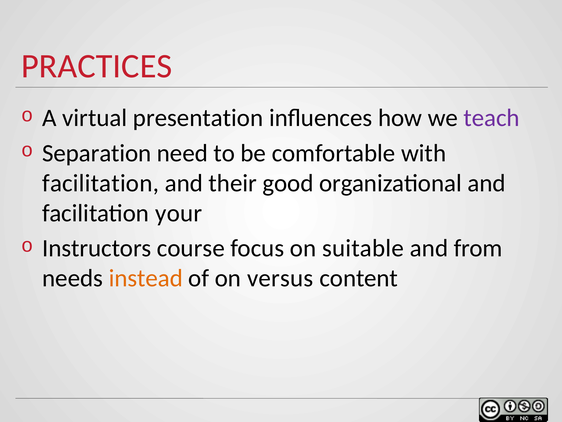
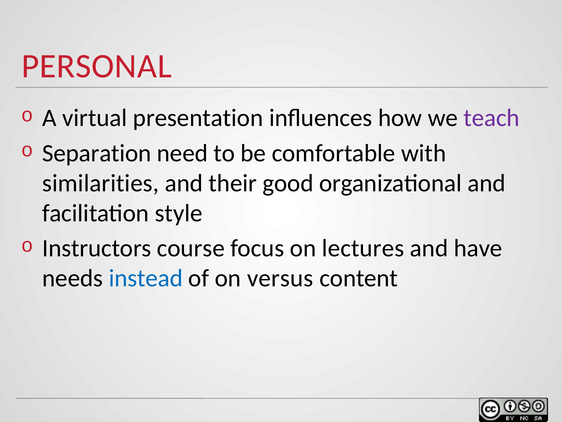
PRACTICES: PRACTICES -> PERSONAL
facilitation at (101, 183): facilitation -> similarities
your: your -> style
suitable: suitable -> lectures
from: from -> have
instead colour: orange -> blue
